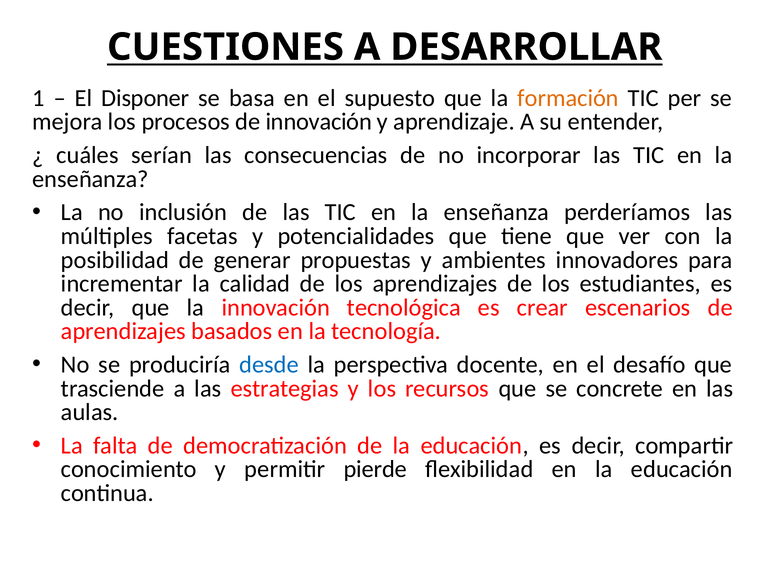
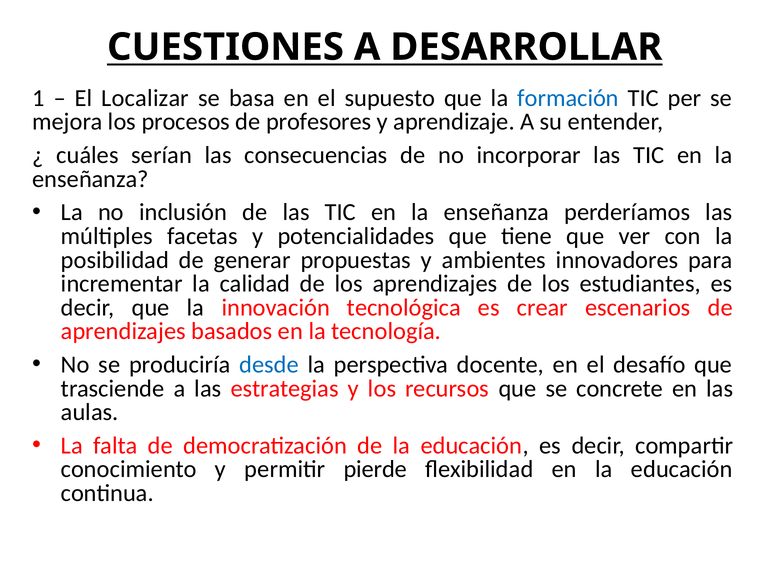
Disponer: Disponer -> Localizar
formación colour: orange -> blue
de innovación: innovación -> profesores
